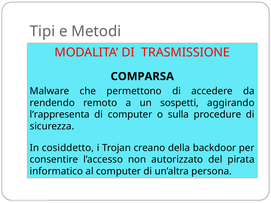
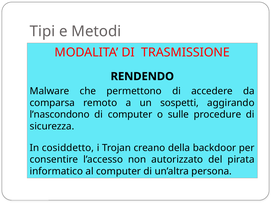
COMPARSA: COMPARSA -> RENDENDO
rendendo: rendendo -> comparsa
l’rappresenta: l’rappresenta -> l’nascondono
sulla: sulla -> sulle
